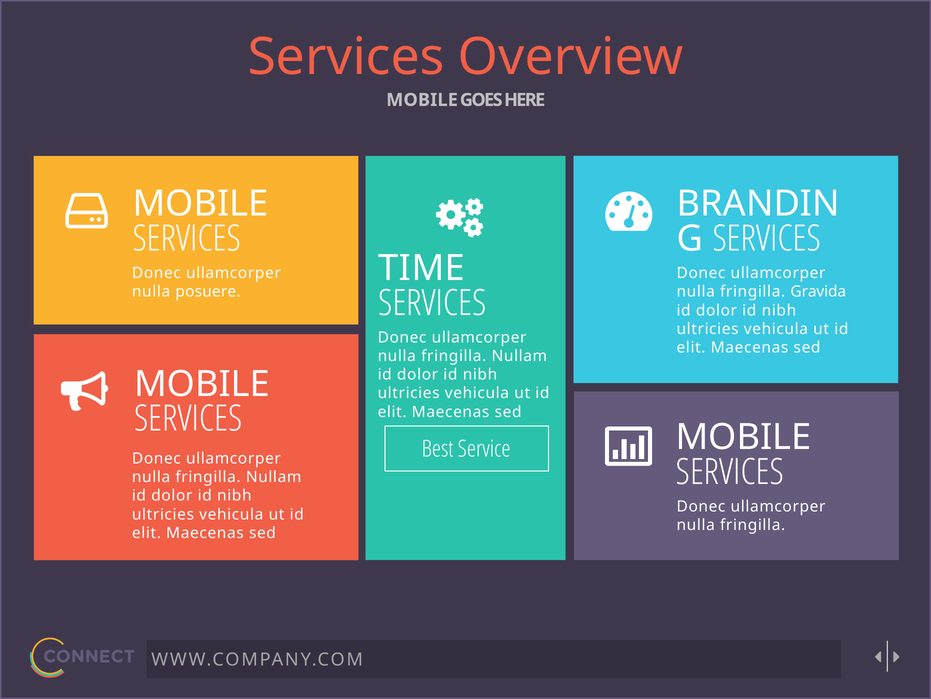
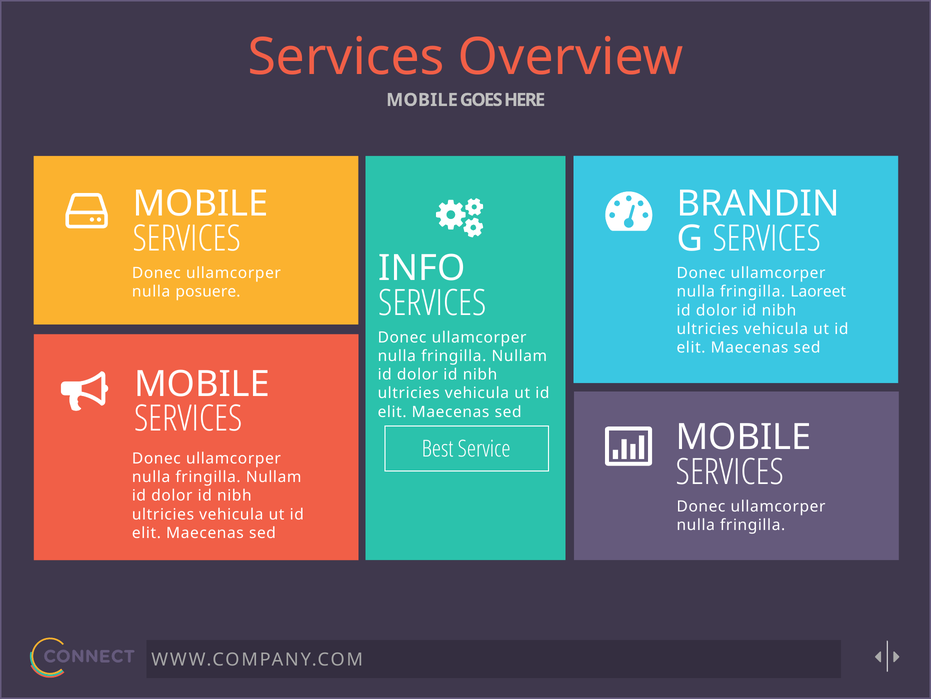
TIME: TIME -> INFO
Gravida: Gravida -> Laoreet
